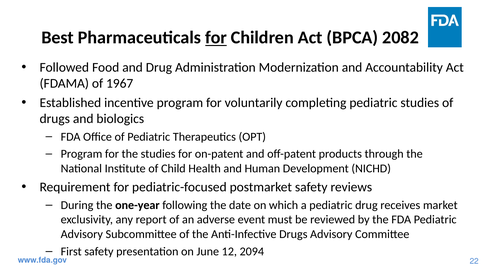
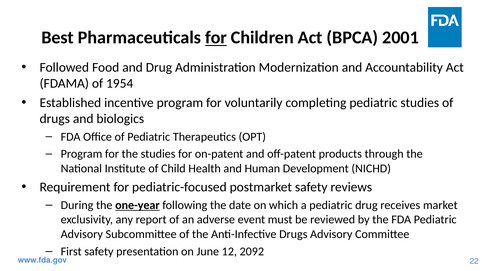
2082: 2082 -> 2001
1967: 1967 -> 1954
one-year underline: none -> present
2094: 2094 -> 2092
